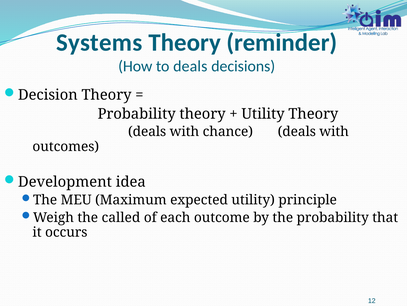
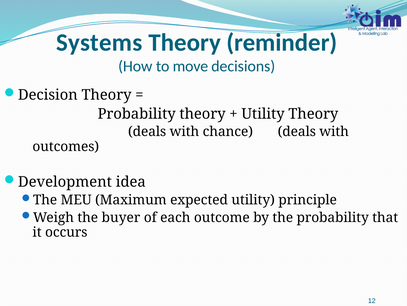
to deals: deals -> move
called: called -> buyer
